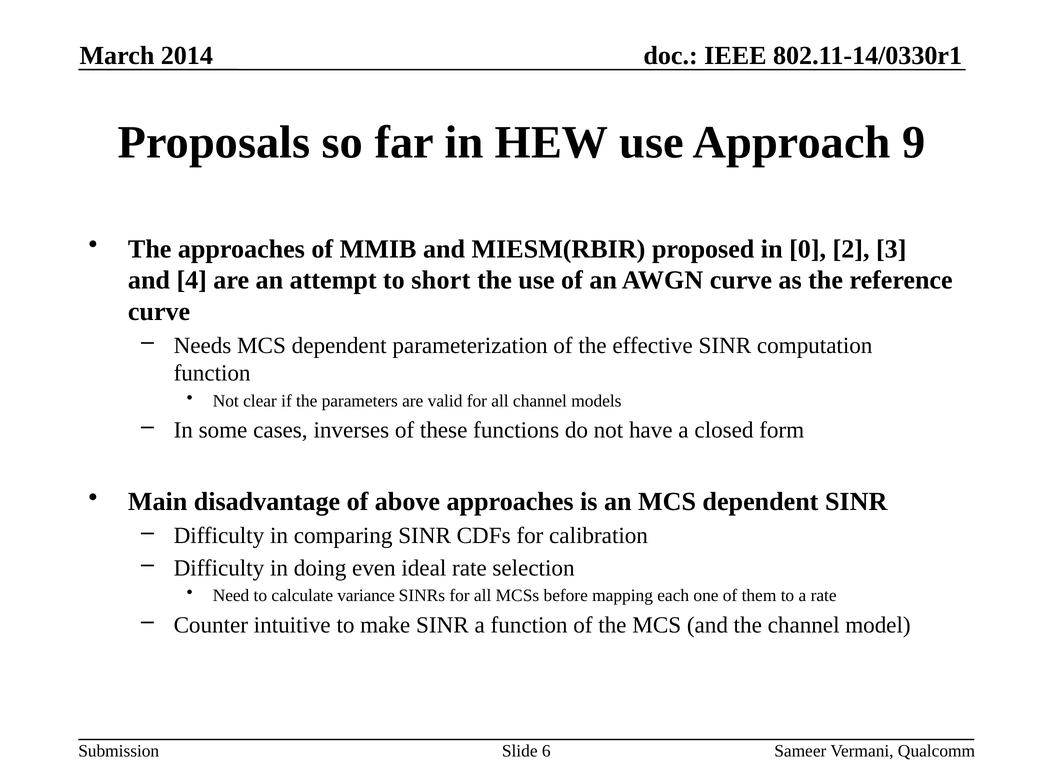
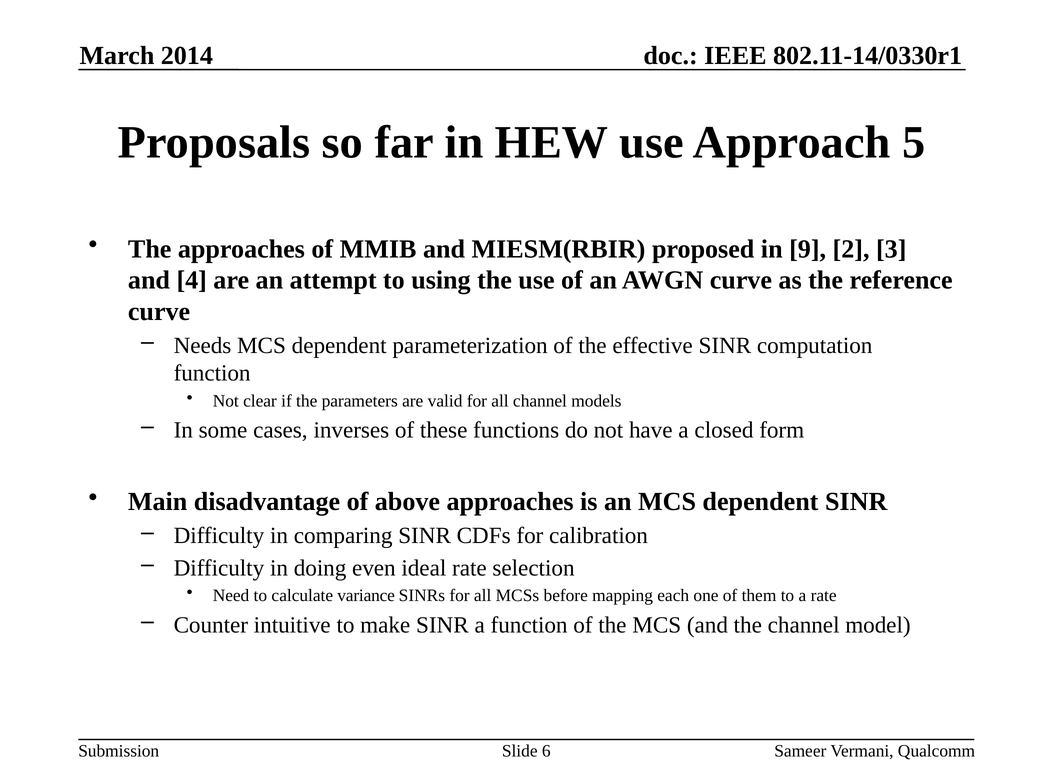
9: 9 -> 5
0: 0 -> 9
short: short -> using
